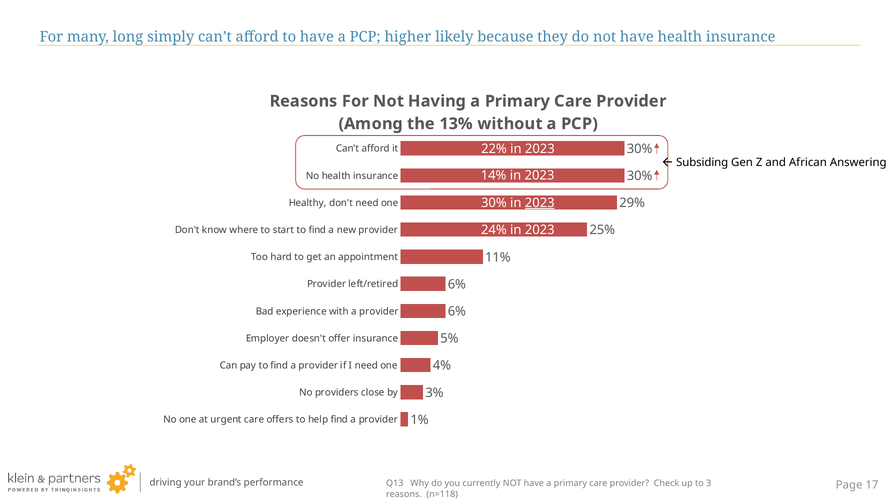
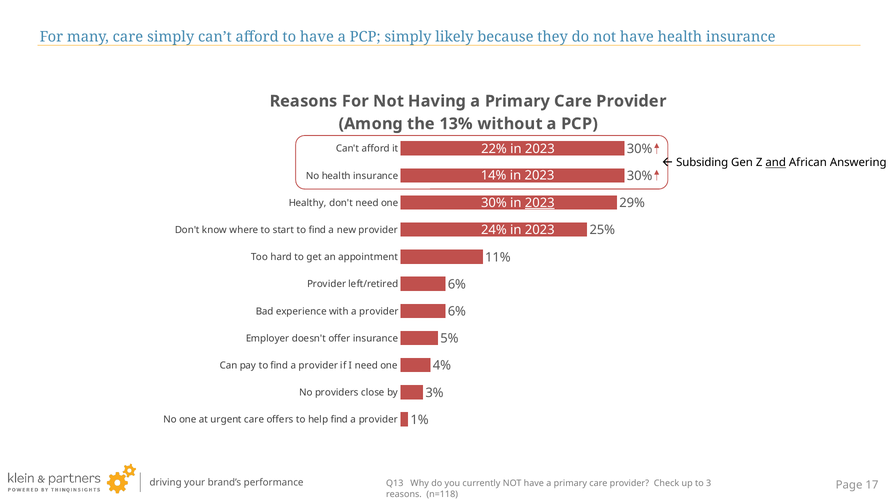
many long: long -> care
PCP higher: higher -> simply
and underline: none -> present
